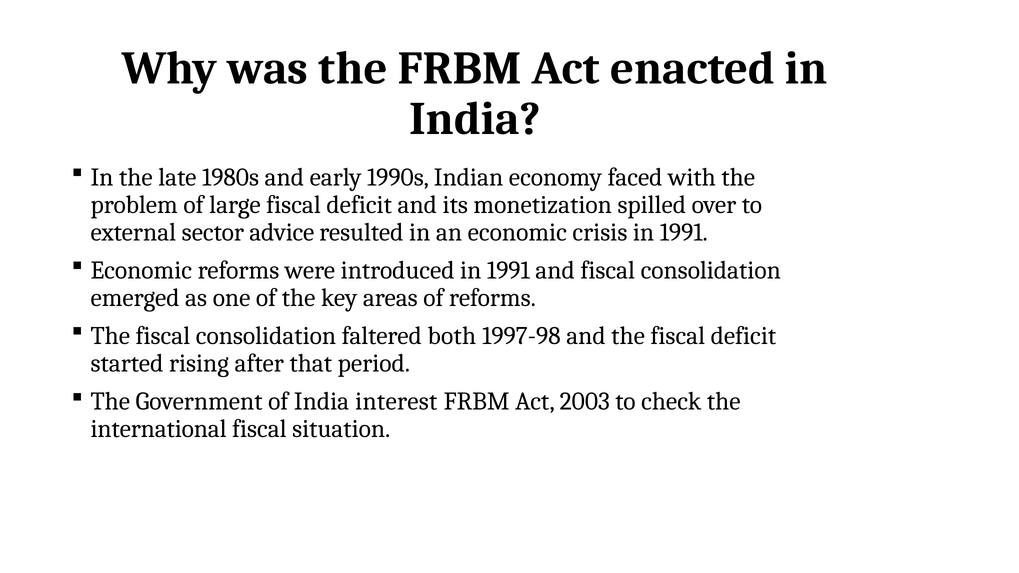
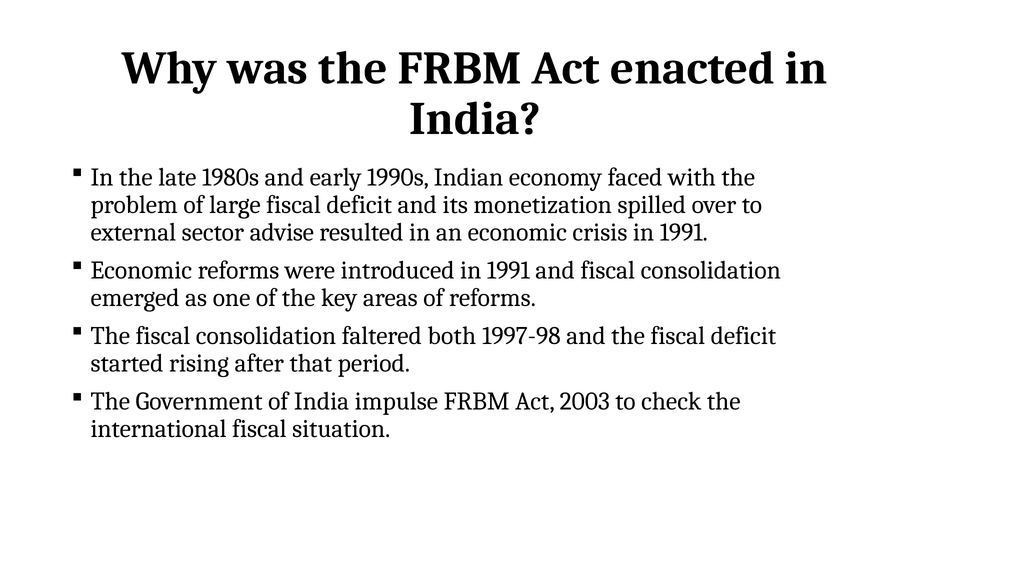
advice: advice -> advise
interest: interest -> impulse
